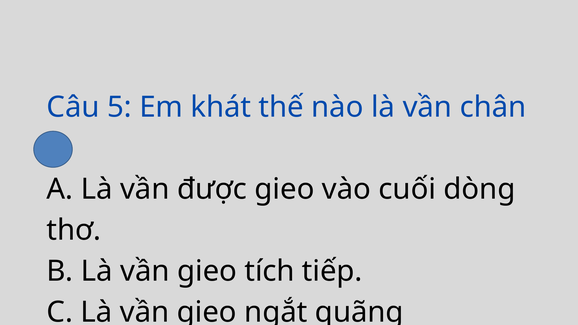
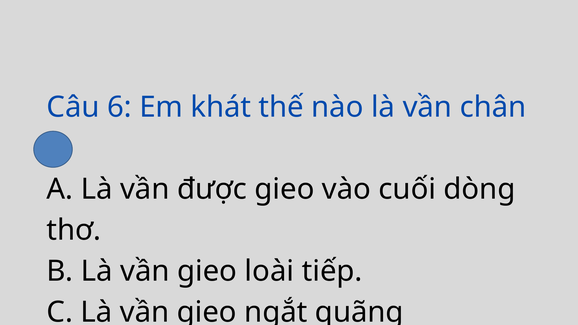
5: 5 -> 6
tích: tích -> loài
